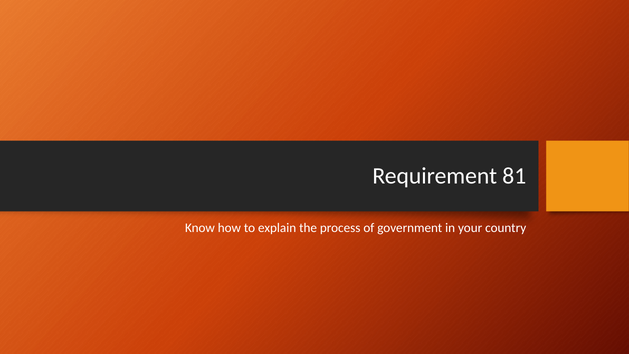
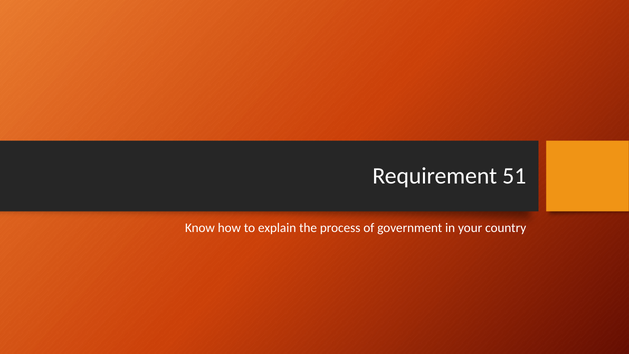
81: 81 -> 51
